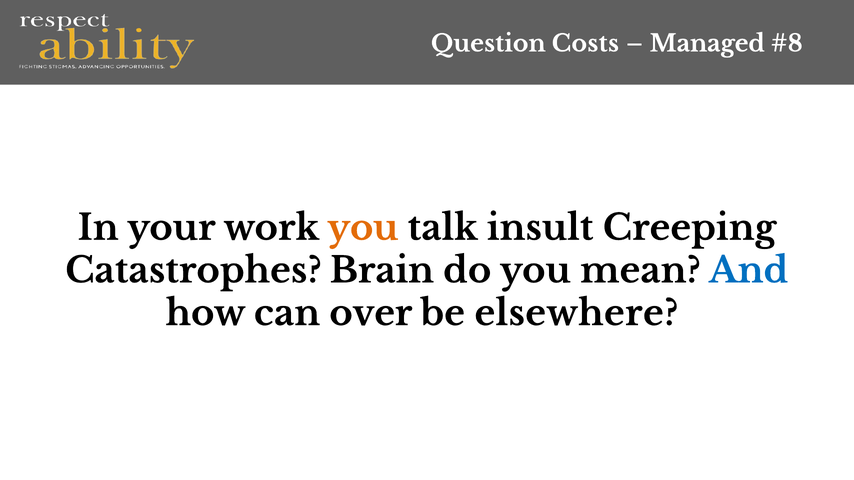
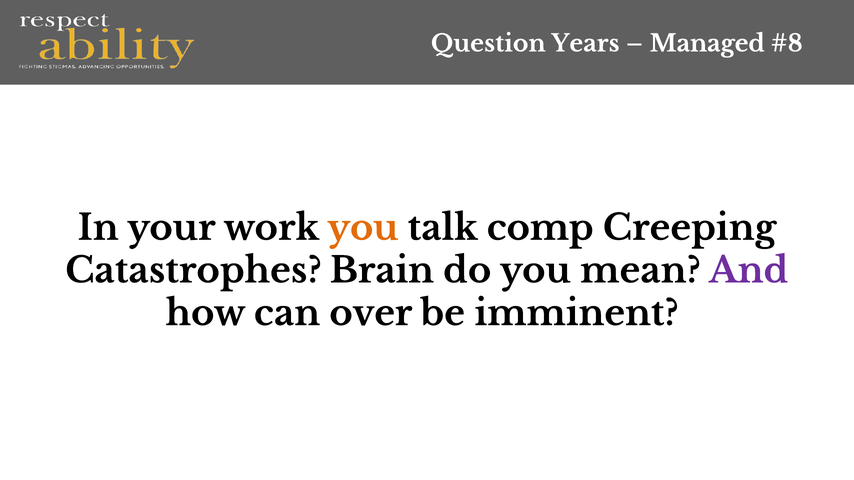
Costs: Costs -> Years
insult: insult -> comp
And colour: blue -> purple
elsewhere: elsewhere -> imminent
